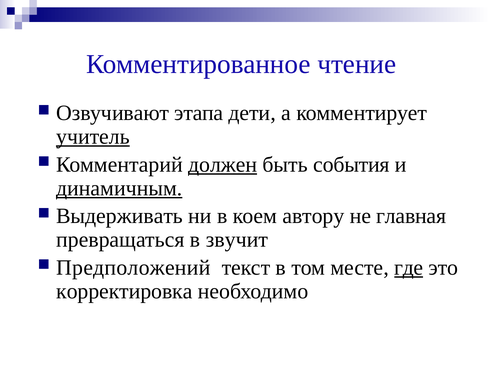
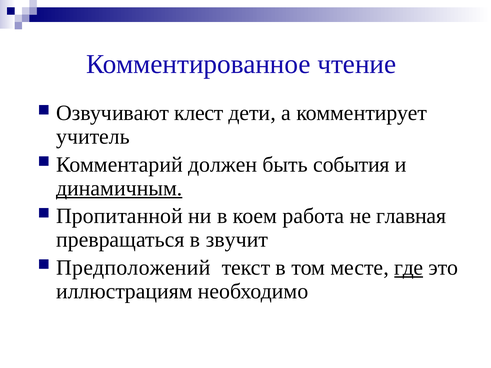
этапа: этапа -> клест
учитель underline: present -> none
должен underline: present -> none
Выдерживать: Выдерживать -> Пропитанной
автору: автору -> работа
корректировка: корректировка -> иллюстрациям
